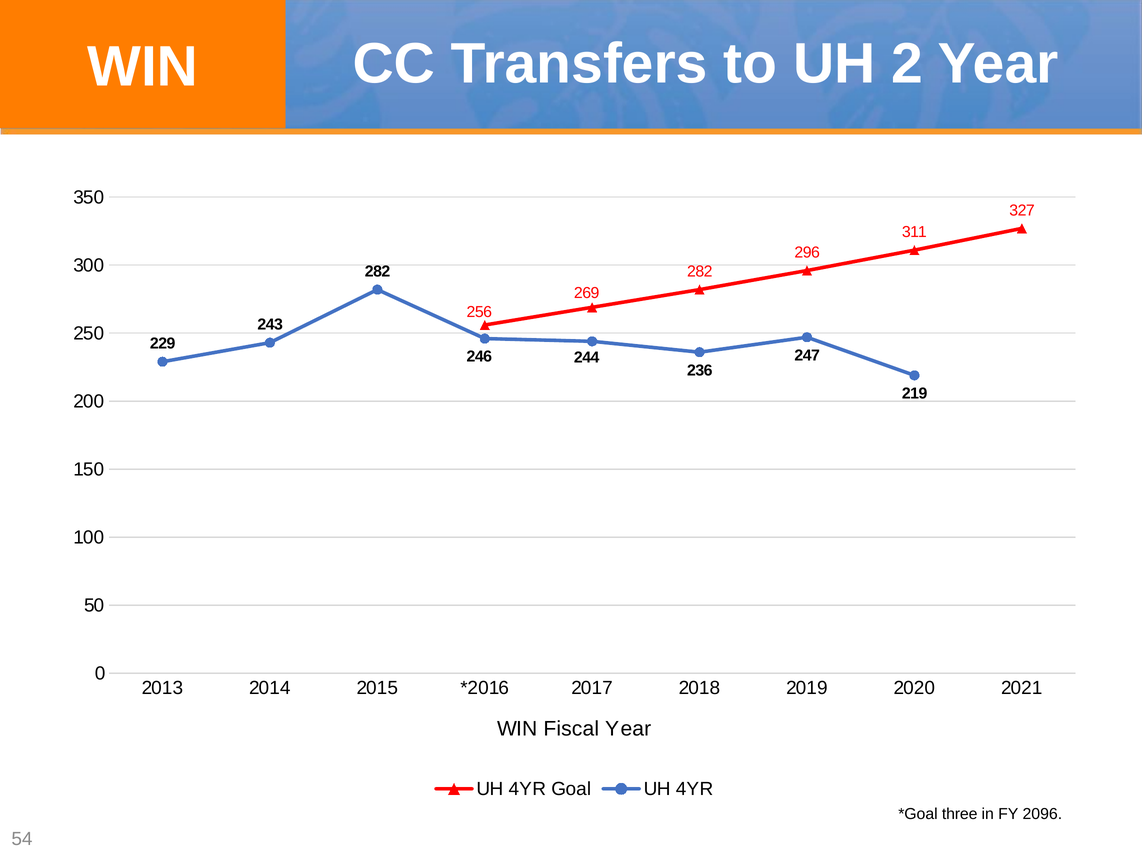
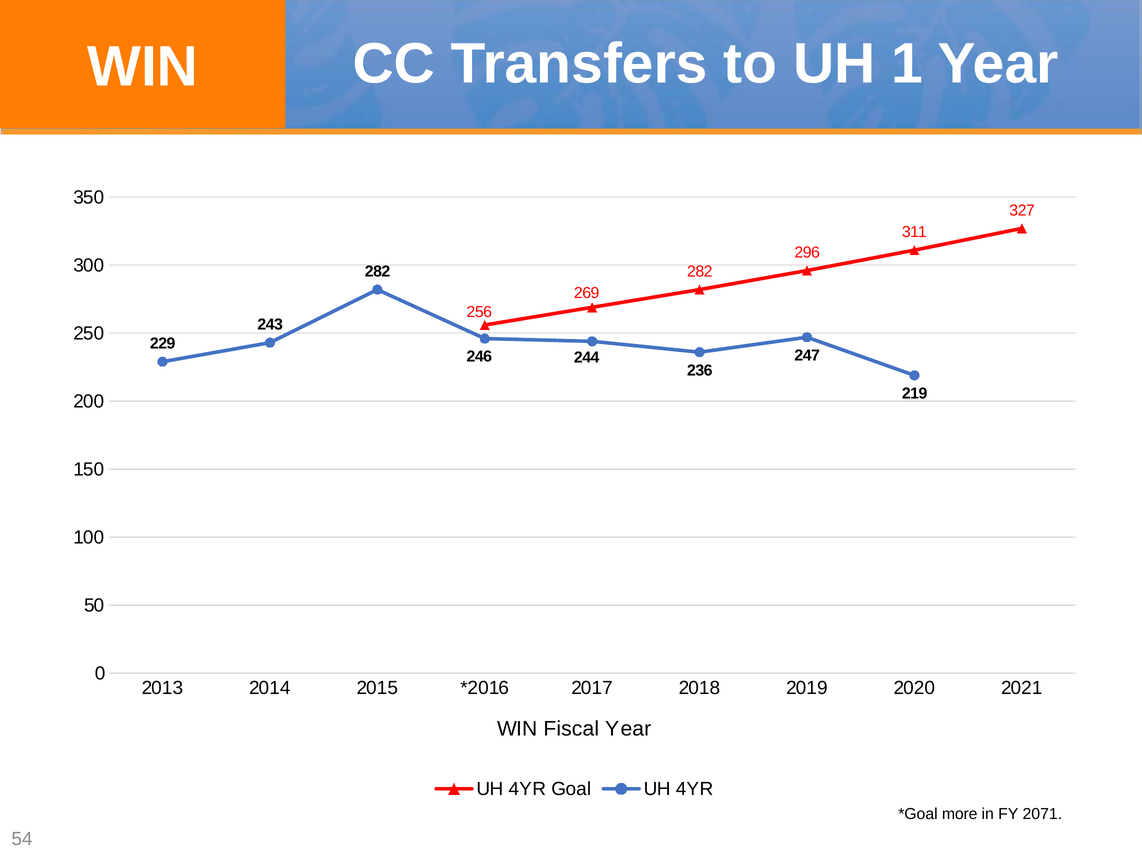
2: 2 -> 1
three: three -> more
2096: 2096 -> 2071
